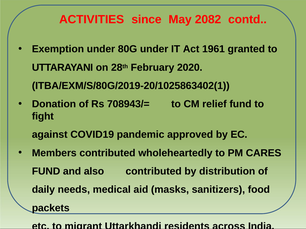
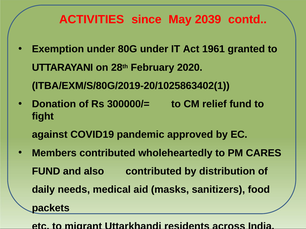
2082: 2082 -> 2039
708943/=: 708943/= -> 300000/=
